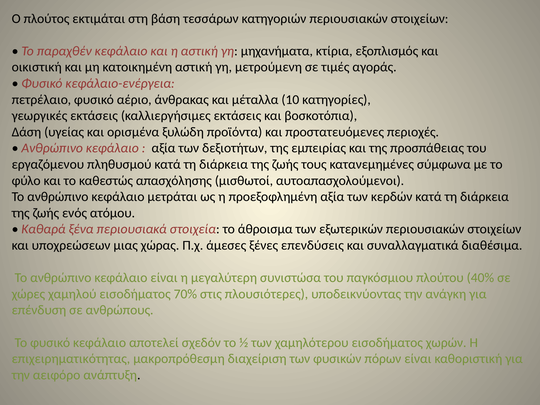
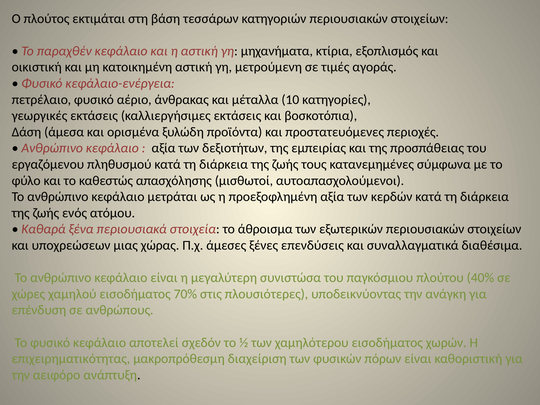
υγείας: υγείας -> άμεσα
